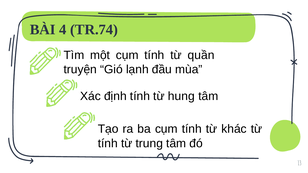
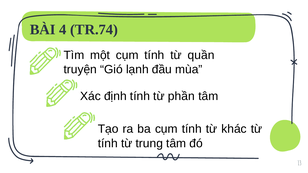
hung: hung -> phần
